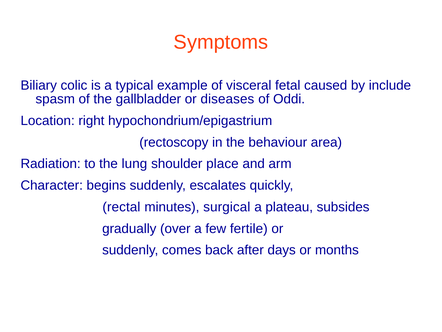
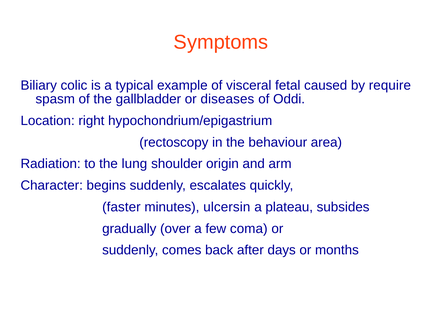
include: include -> require
place: place -> origin
rectal: rectal -> faster
surgical: surgical -> ulcersin
fertile: fertile -> coma
